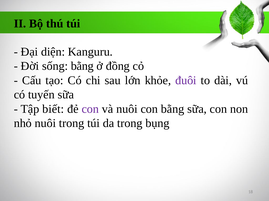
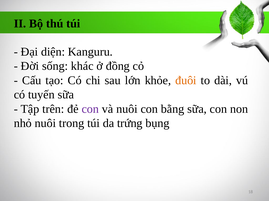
sống bằng: bằng -> khác
đuôi colour: purple -> orange
biết: biết -> trên
da trong: trong -> trứng
